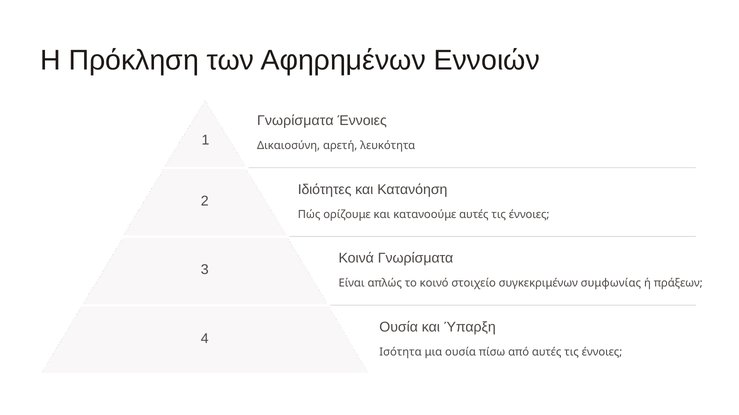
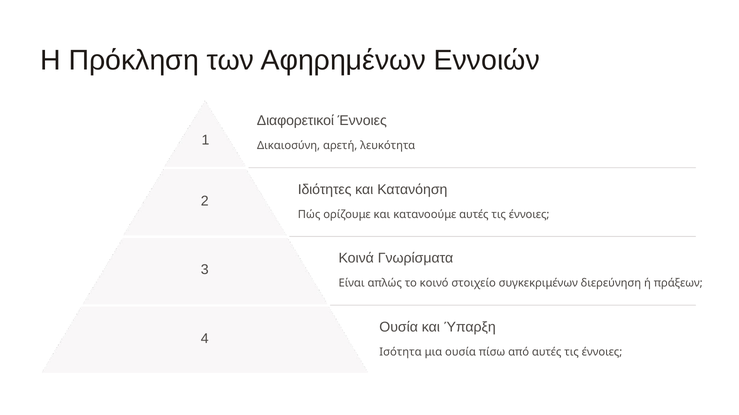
Γνωρίσματα at (295, 121): Γνωρίσματα -> Διαφορετικοί
συμφωνίας: συμφωνίας -> διερεύνηση
